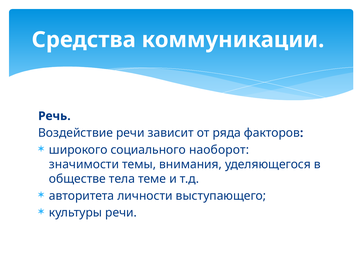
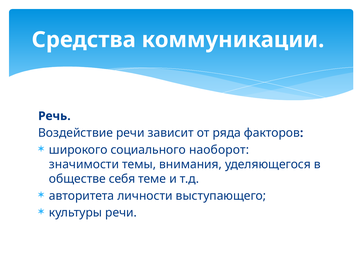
тела: тела -> себя
